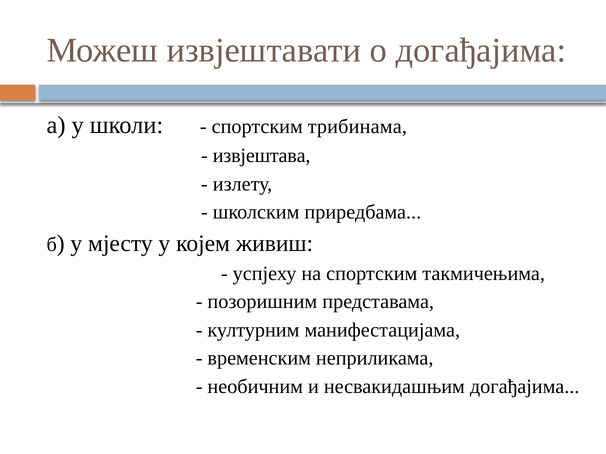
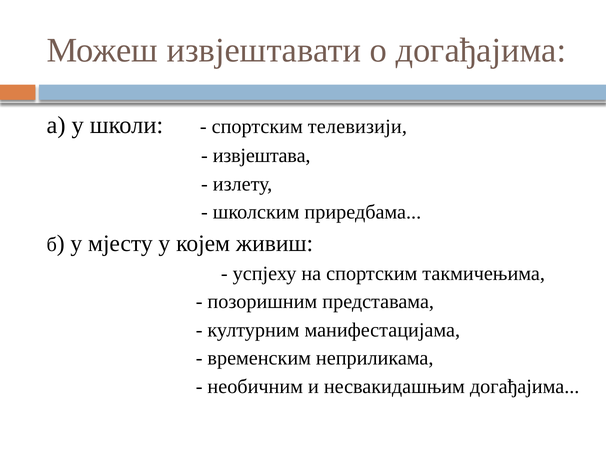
трибинама: трибинама -> телевизији
